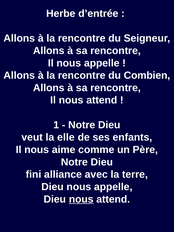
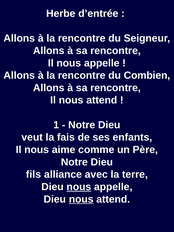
elle: elle -> fais
fini: fini -> fils
nous at (79, 187) underline: none -> present
